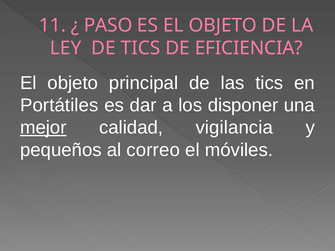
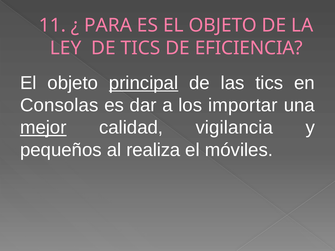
PASO: PASO -> PARA
principal underline: none -> present
Portátiles: Portátiles -> Consolas
disponer: disponer -> importar
correo: correo -> realiza
